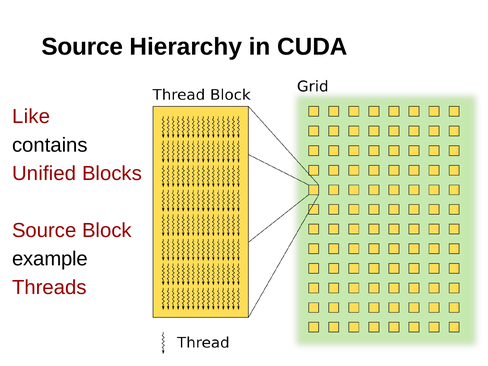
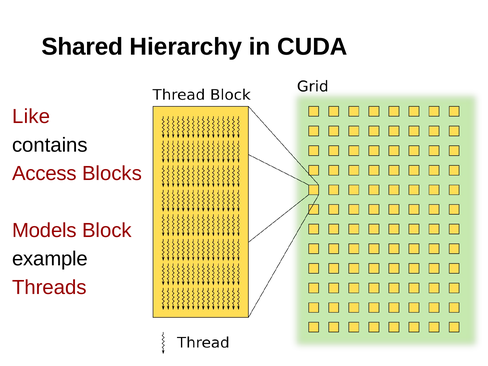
Source at (82, 47): Source -> Shared
Unified: Unified -> Access
Source at (44, 230): Source -> Models
